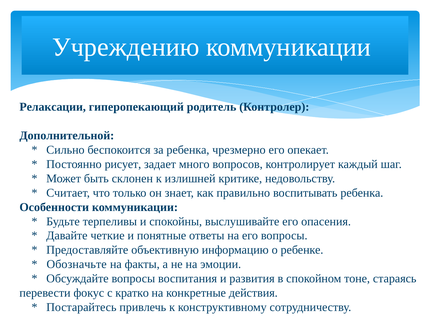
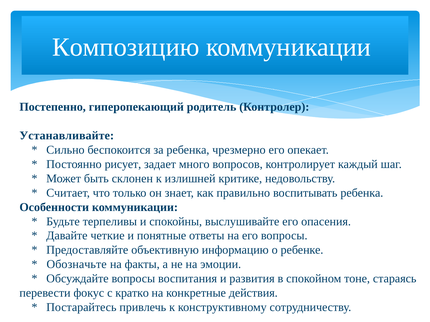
Учреждению: Учреждению -> Композицию
Релаксации: Релаксации -> Постепенно
Дополнительной: Дополнительной -> Устанавливайте
